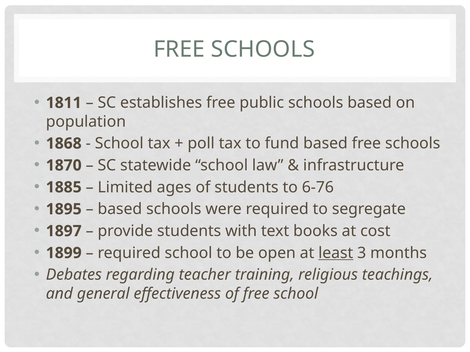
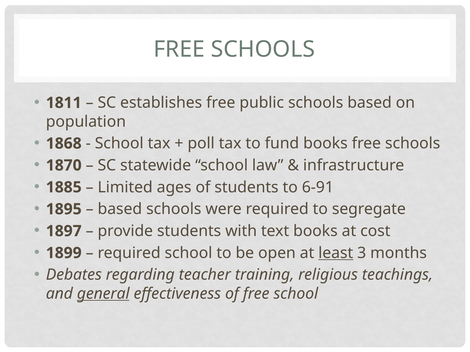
fund based: based -> books
6-76: 6-76 -> 6-91
general underline: none -> present
